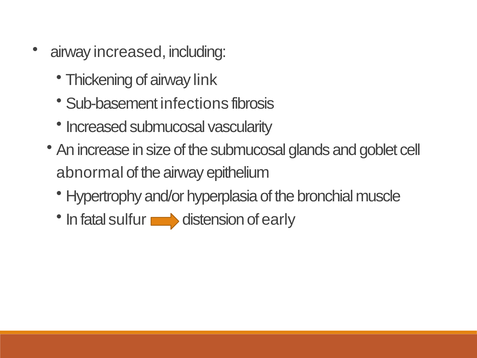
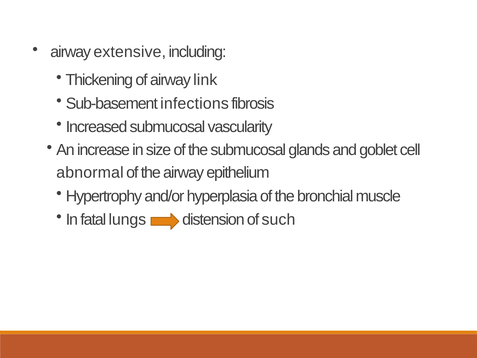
airway increased: increased -> extensive
sulfur: sulfur -> lungs
early: early -> such
